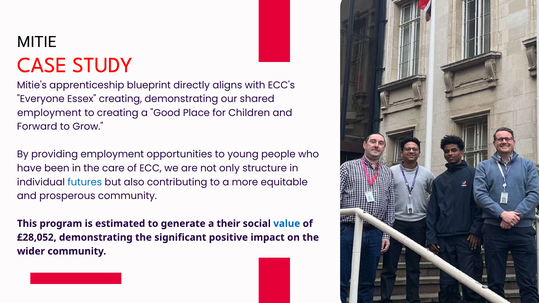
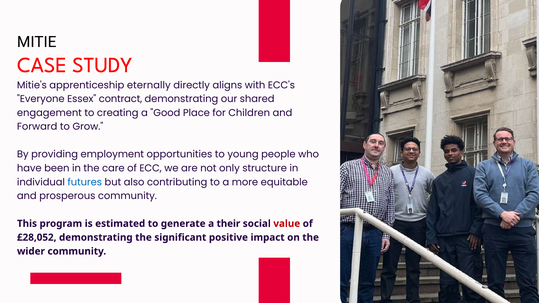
blueprint: blueprint -> eternally
Essex creating: creating -> contract
employment at (49, 113): employment -> engagement
value colour: blue -> red
